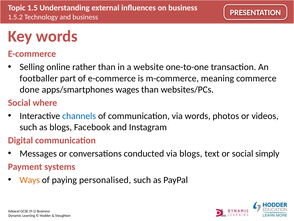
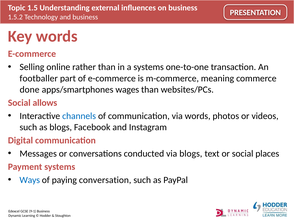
a website: website -> systems
where: where -> allows
simply: simply -> places
Ways colour: orange -> blue
personalised: personalised -> conversation
